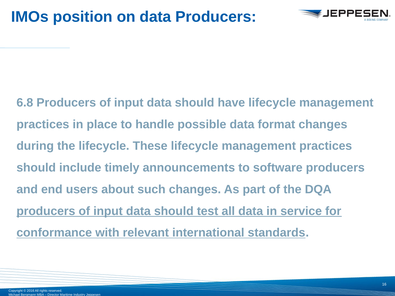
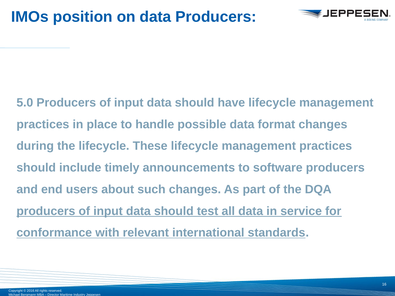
6.8: 6.8 -> 5.0
